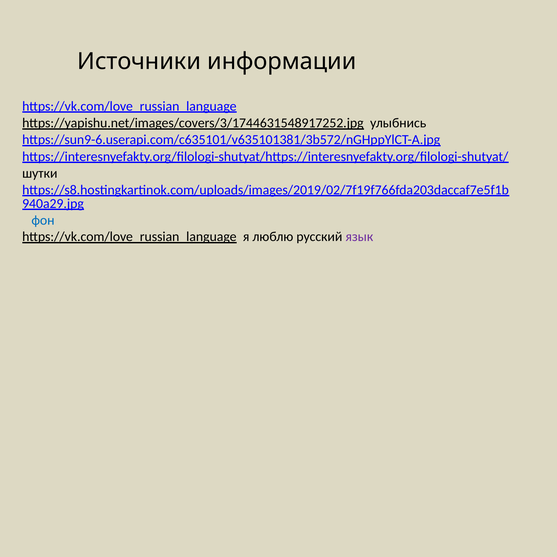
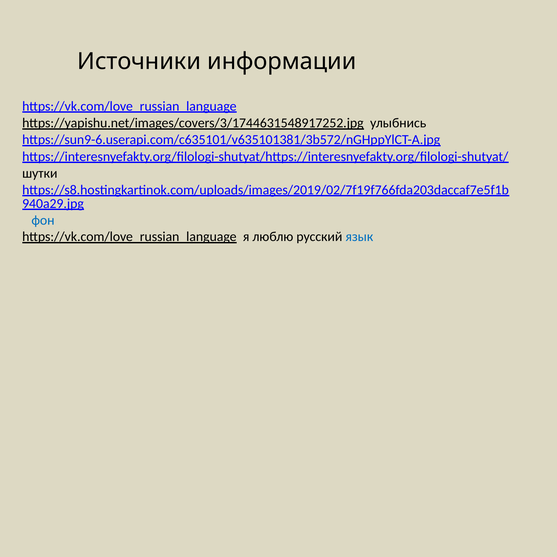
язык colour: purple -> blue
